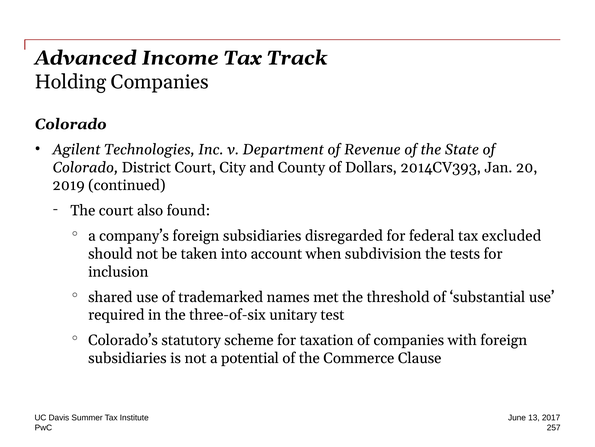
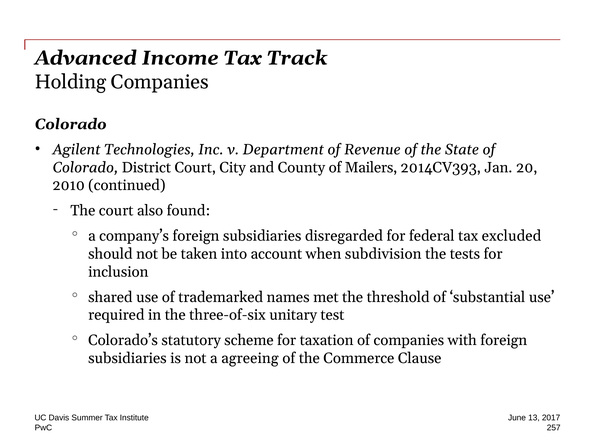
Dollars: Dollars -> Mailers
2019: 2019 -> 2010
potential: potential -> agreeing
